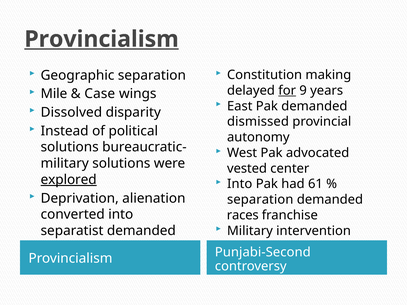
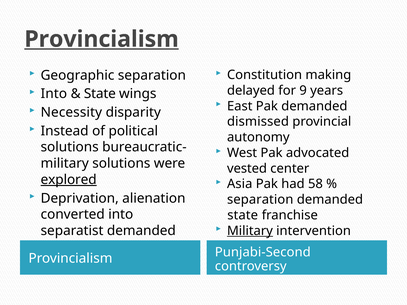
for underline: present -> none
Mile at (54, 94): Mile -> Into
Case at (100, 94): Case -> State
Dissolved: Dissolved -> Necessity
Into at (240, 184): Into -> Asia
61: 61 -> 58
races at (243, 215): races -> state
Military at (250, 231) underline: none -> present
